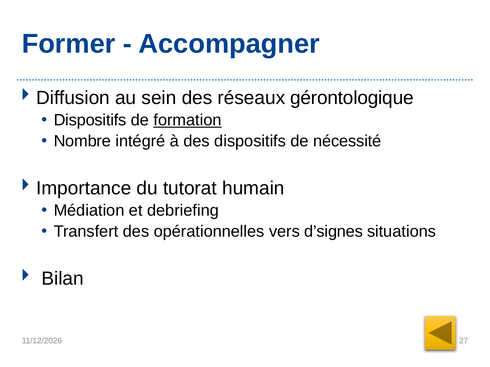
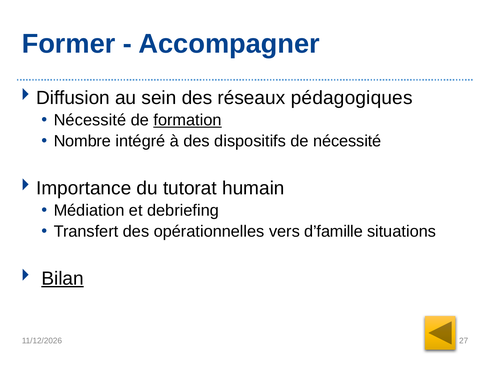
gérontologique: gérontologique -> pédagogiques
Dispositifs at (90, 120): Dispositifs -> Nécessité
d’signes: d’signes -> d’famille
Bilan underline: none -> present
